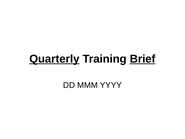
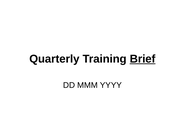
Quarterly underline: present -> none
